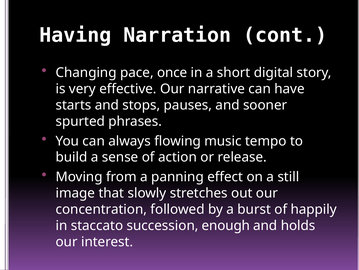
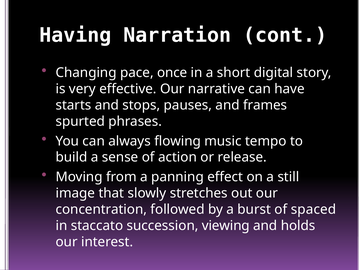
sooner: sooner -> frames
happily: happily -> spaced
enough: enough -> viewing
